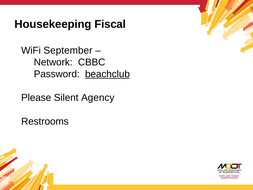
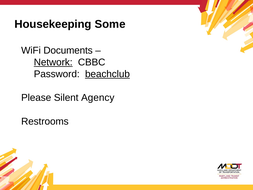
Fiscal: Fiscal -> Some
September: September -> Documents
Network underline: none -> present
